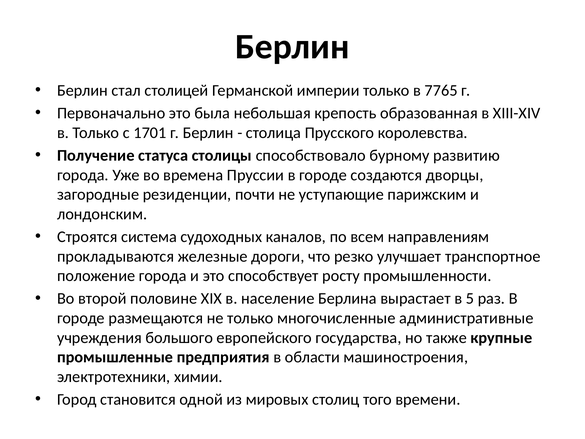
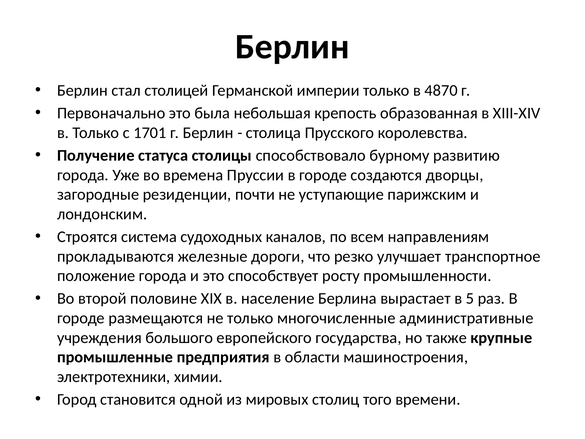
7765: 7765 -> 4870
